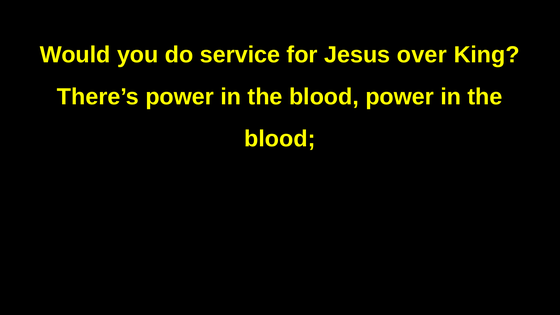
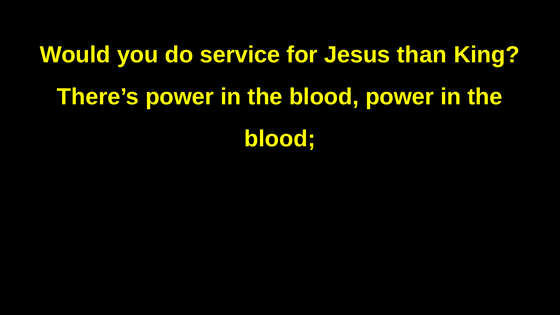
over: over -> than
